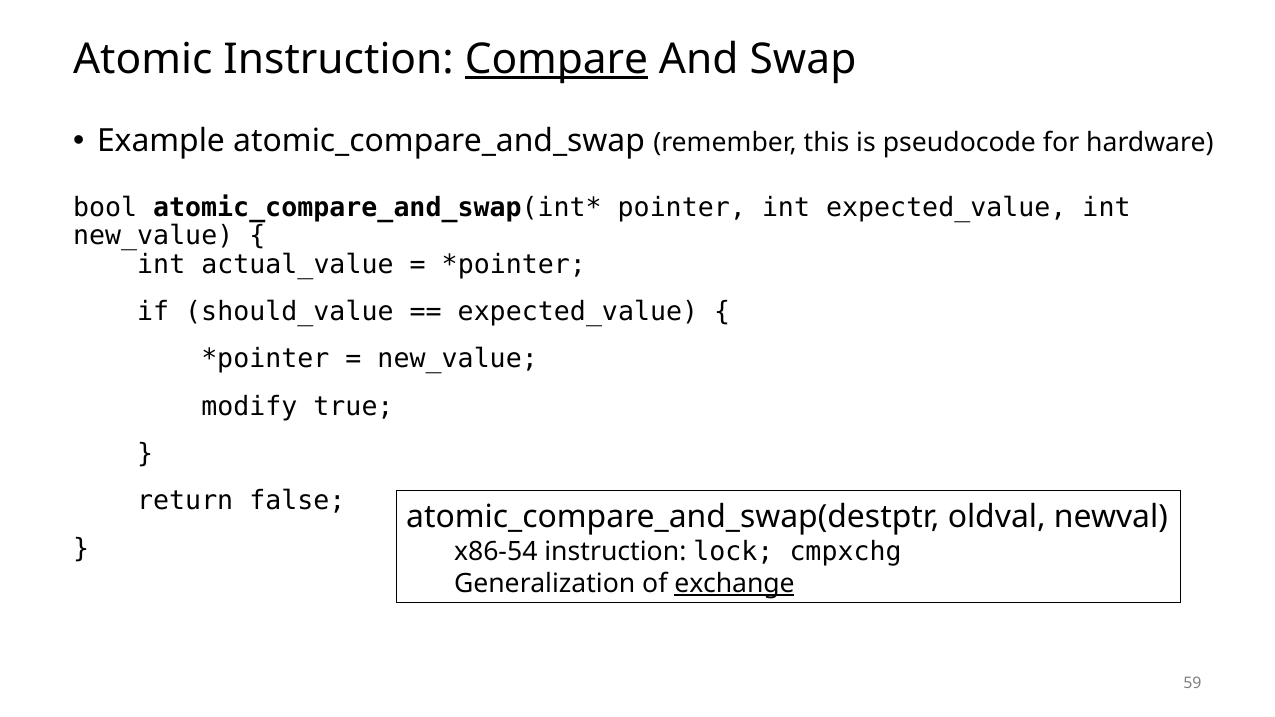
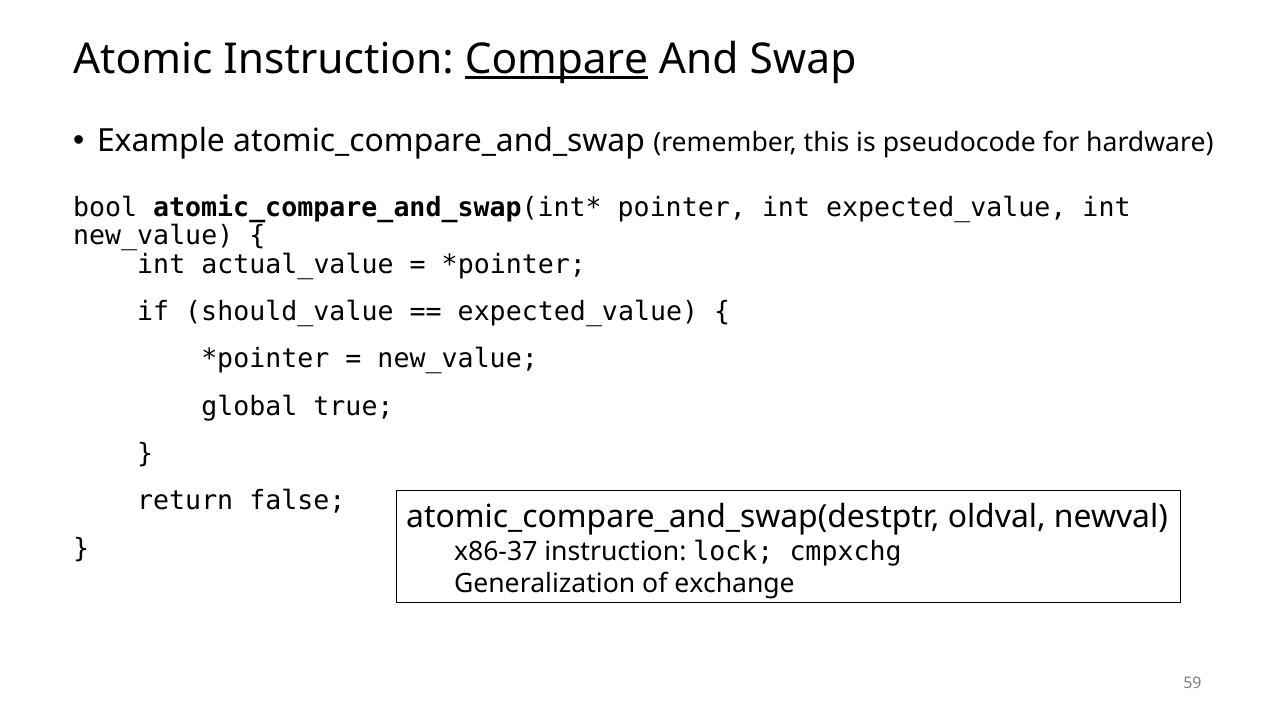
modify: modify -> global
x86-54: x86-54 -> x86-37
exchange underline: present -> none
